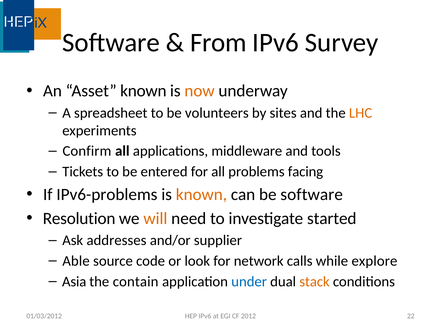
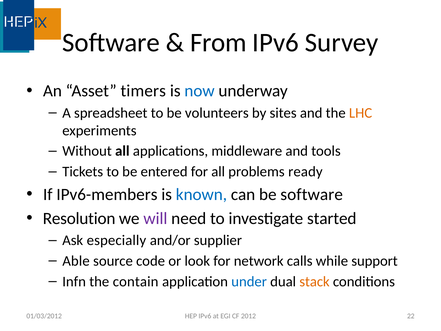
Asset known: known -> timers
now colour: orange -> blue
Confirm: Confirm -> Without
facing: facing -> ready
IPv6-problems: IPv6-problems -> IPv6-members
known at (201, 194) colour: orange -> blue
will colour: orange -> purple
addresses: addresses -> especially
explore: explore -> support
Asia: Asia -> Infn
